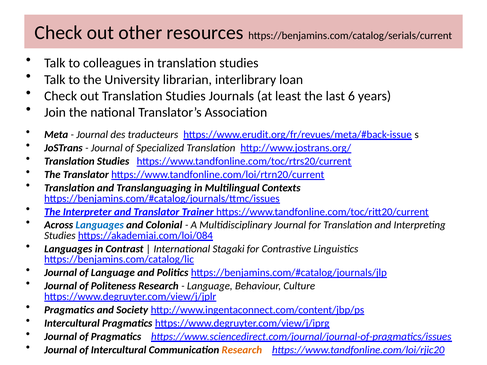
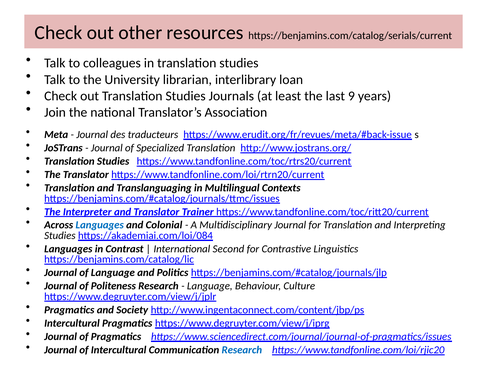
6: 6 -> 9
Stagaki: Stagaki -> Second
Research at (242, 350) colour: orange -> blue
